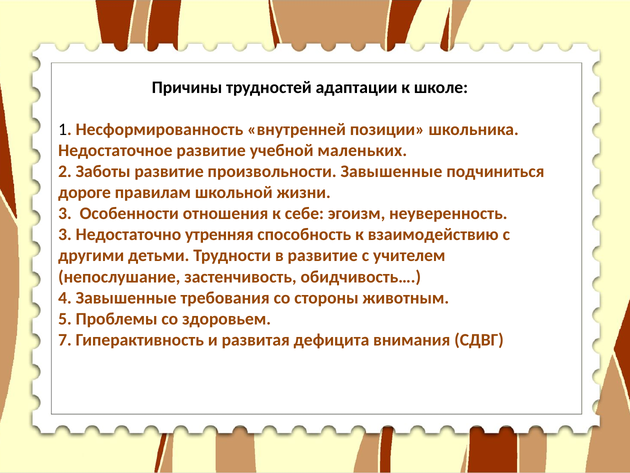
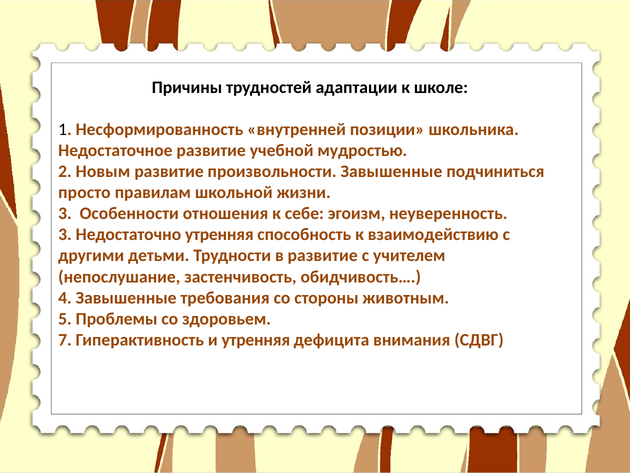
маленьких: маленьких -> мудростью
Заботы: Заботы -> Новым
дороге: дороге -> просто
и развитая: развитая -> утренняя
